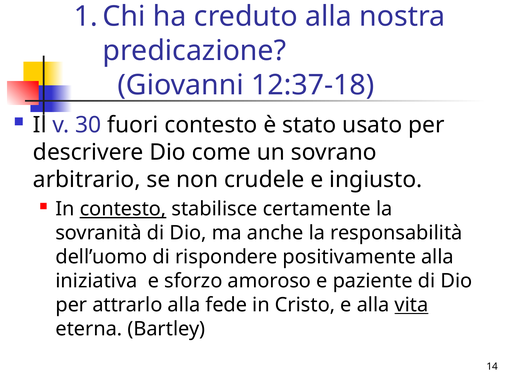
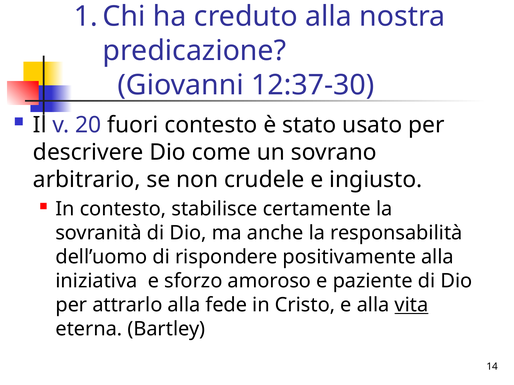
12:37-18: 12:37-18 -> 12:37-30
30: 30 -> 20
contesto at (123, 209) underline: present -> none
